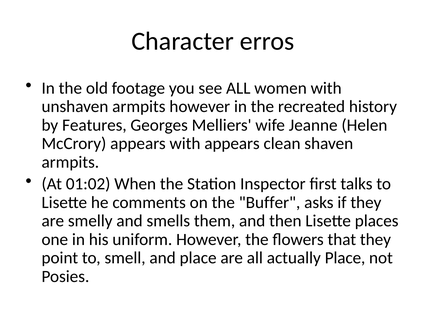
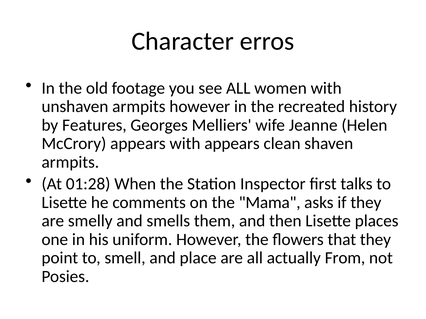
01:02: 01:02 -> 01:28
Buffer: Buffer -> Mama
actually Place: Place -> From
